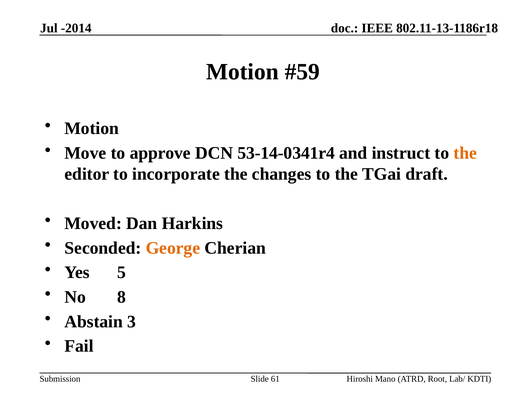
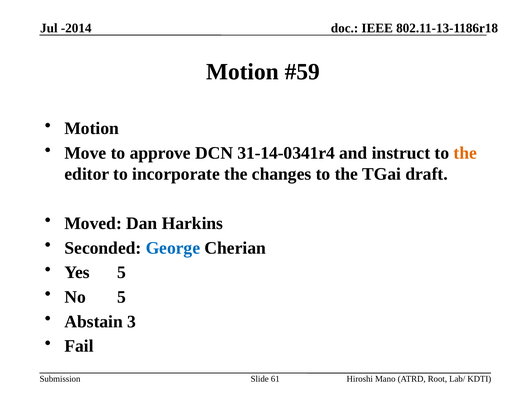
53-14-0341r4: 53-14-0341r4 -> 31-14-0341r4
George colour: orange -> blue
No 8: 8 -> 5
